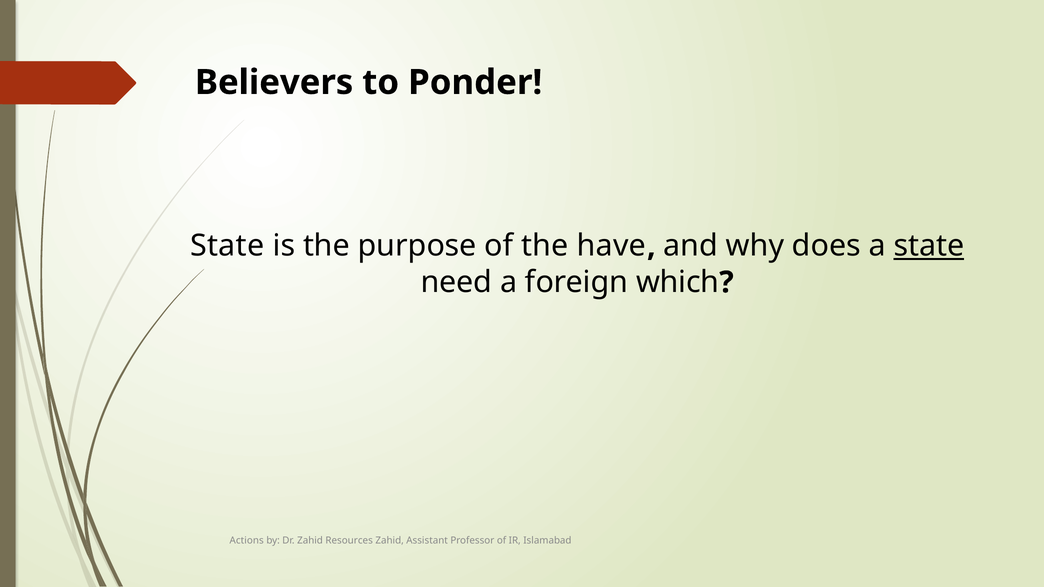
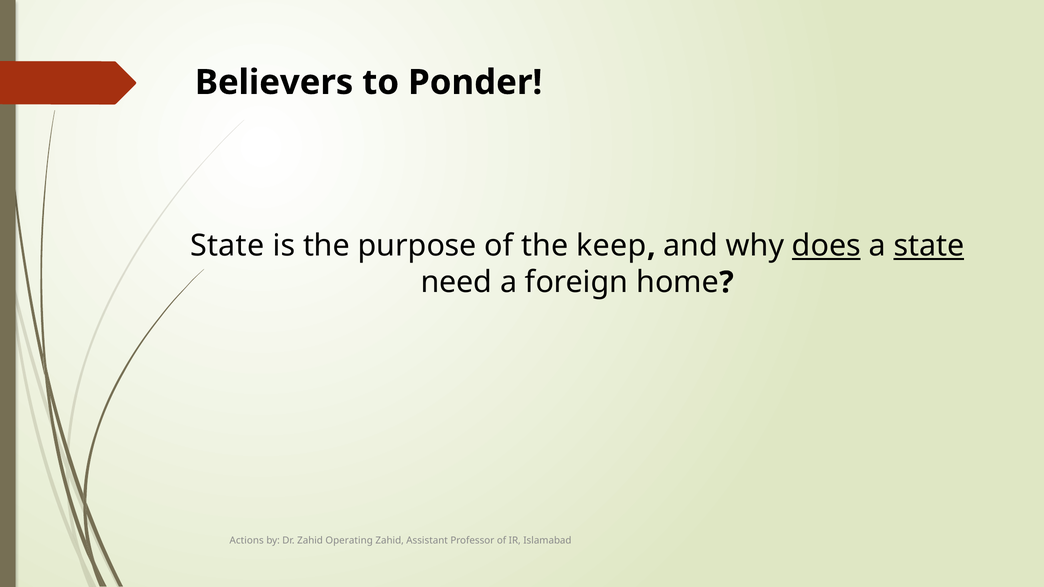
have: have -> keep
does underline: none -> present
which: which -> home
Resources: Resources -> Operating
